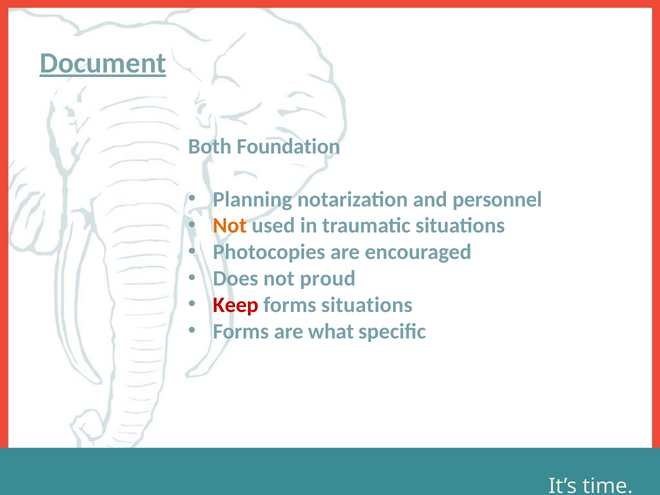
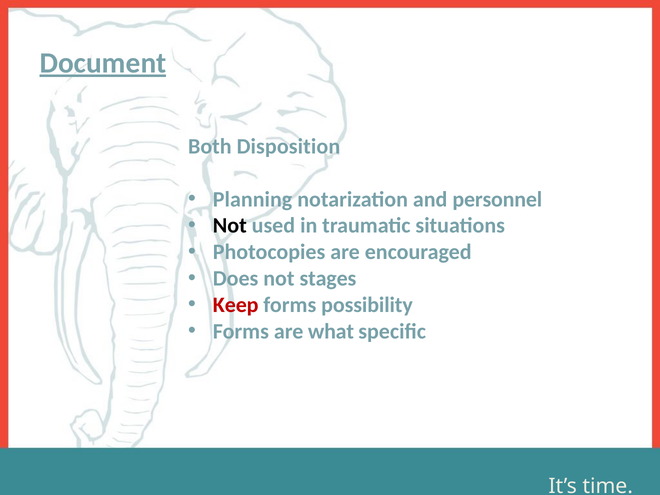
Foundation: Foundation -> Disposition
Not at (230, 226) colour: orange -> black
proud: proud -> stages
forms situations: situations -> possibility
